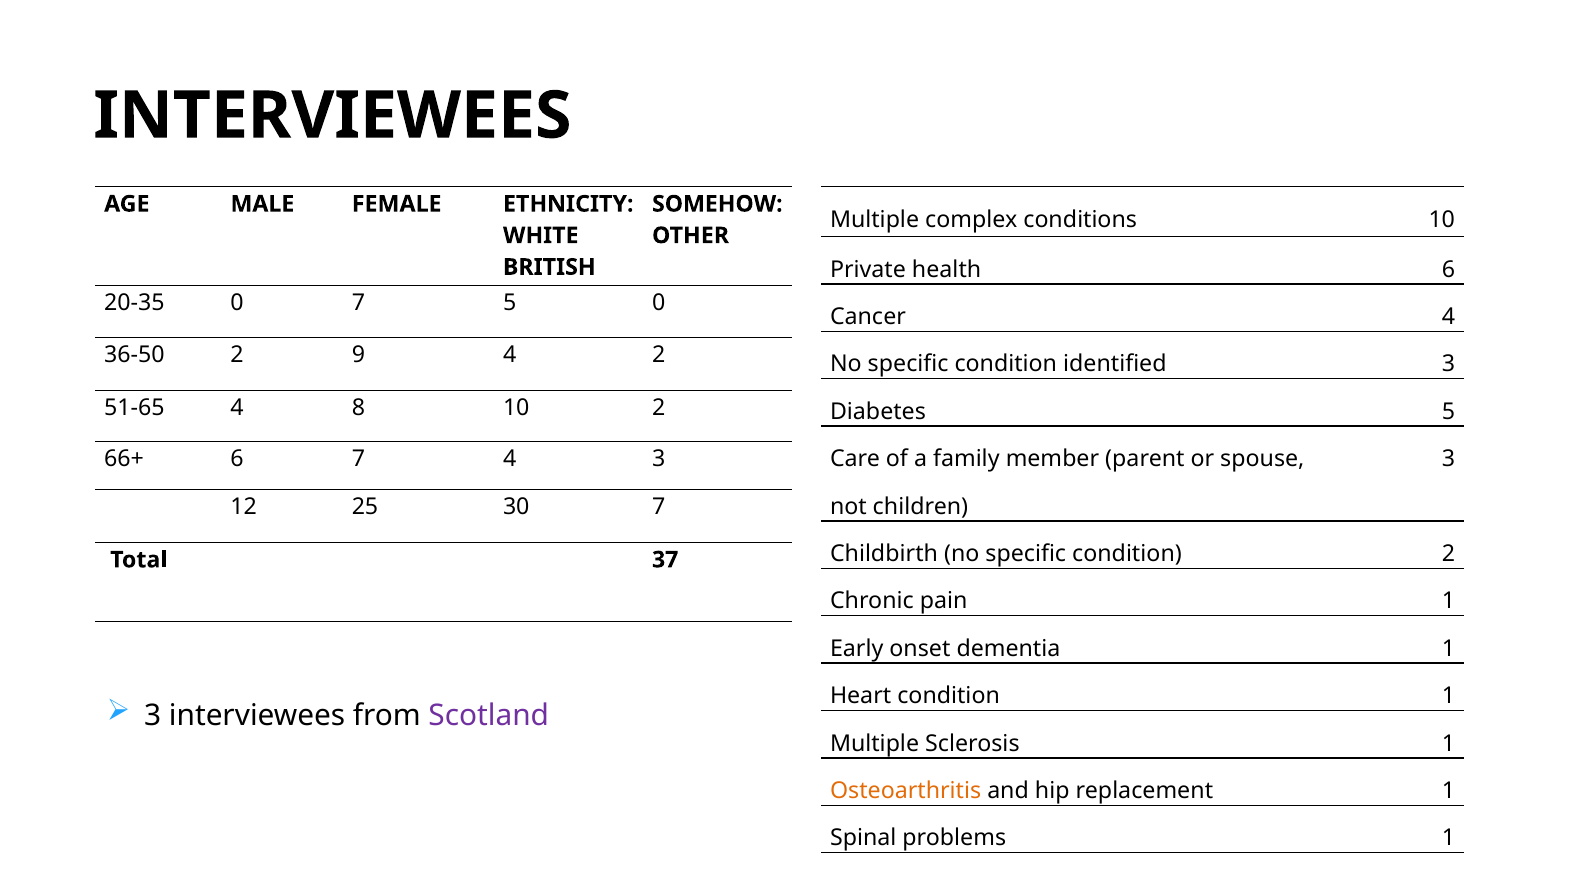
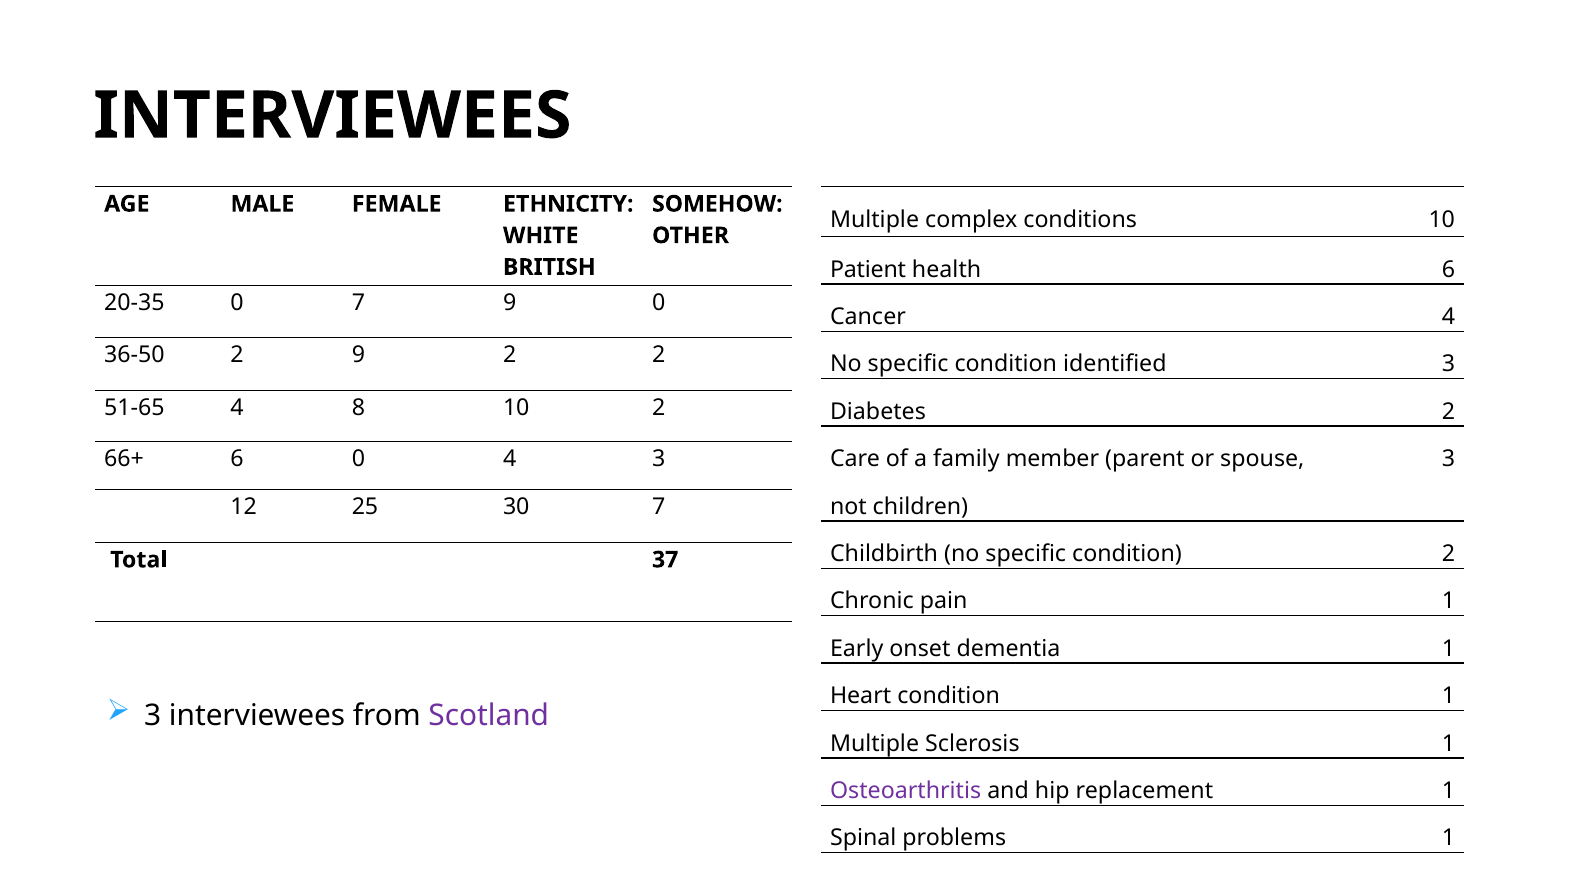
Private: Private -> Patient
7 5: 5 -> 9
9 4: 4 -> 2
Diabetes 5: 5 -> 2
6 7: 7 -> 0
Osteoarthritis colour: orange -> purple
